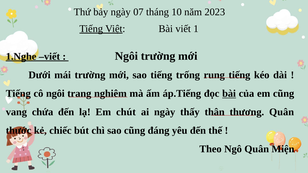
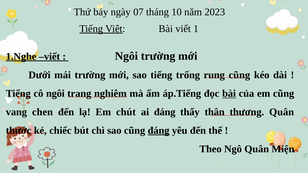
rung tiếng: tiếng -> cũng
chứa: chứa -> chen
ai ngày: ngày -> đáng
đáng at (159, 131) underline: none -> present
